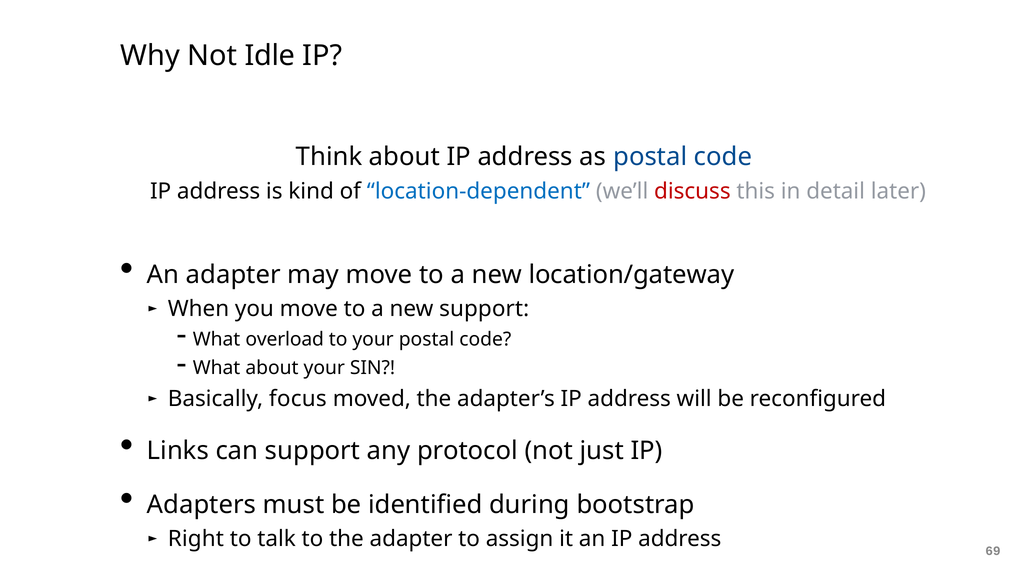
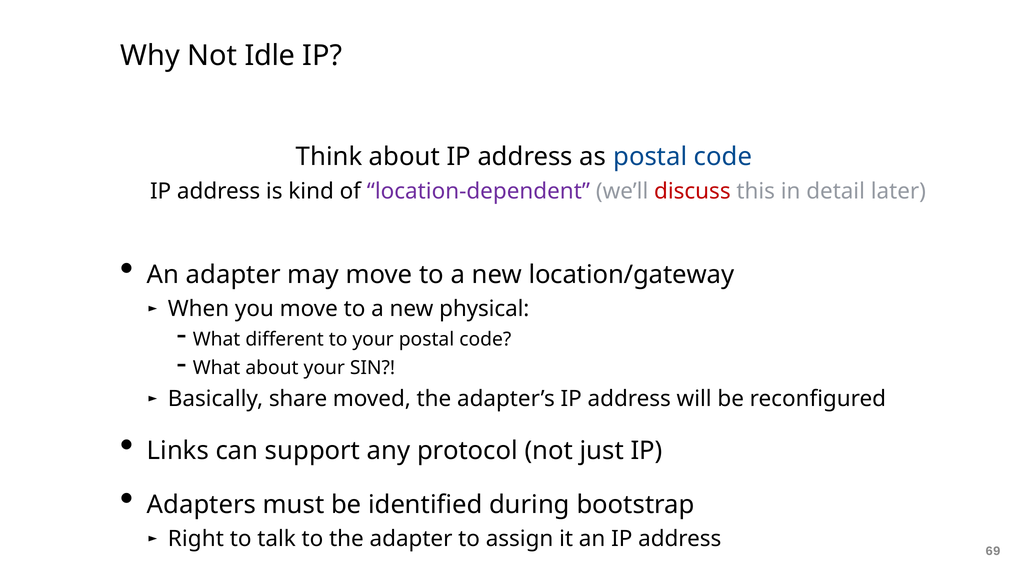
location-dependent colour: blue -> purple
new support: support -> physical
overload: overload -> different
focus: focus -> share
